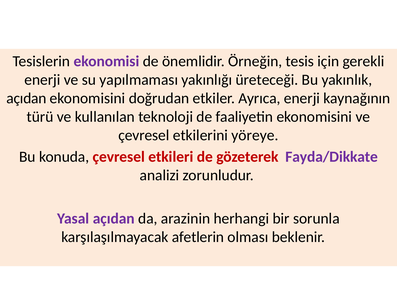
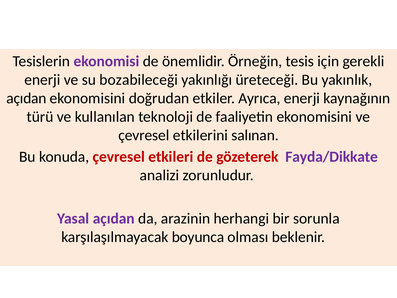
yapılmaması: yapılmaması -> bozabileceği
yöreye: yöreye -> salınan
afetlerin: afetlerin -> boyunca
